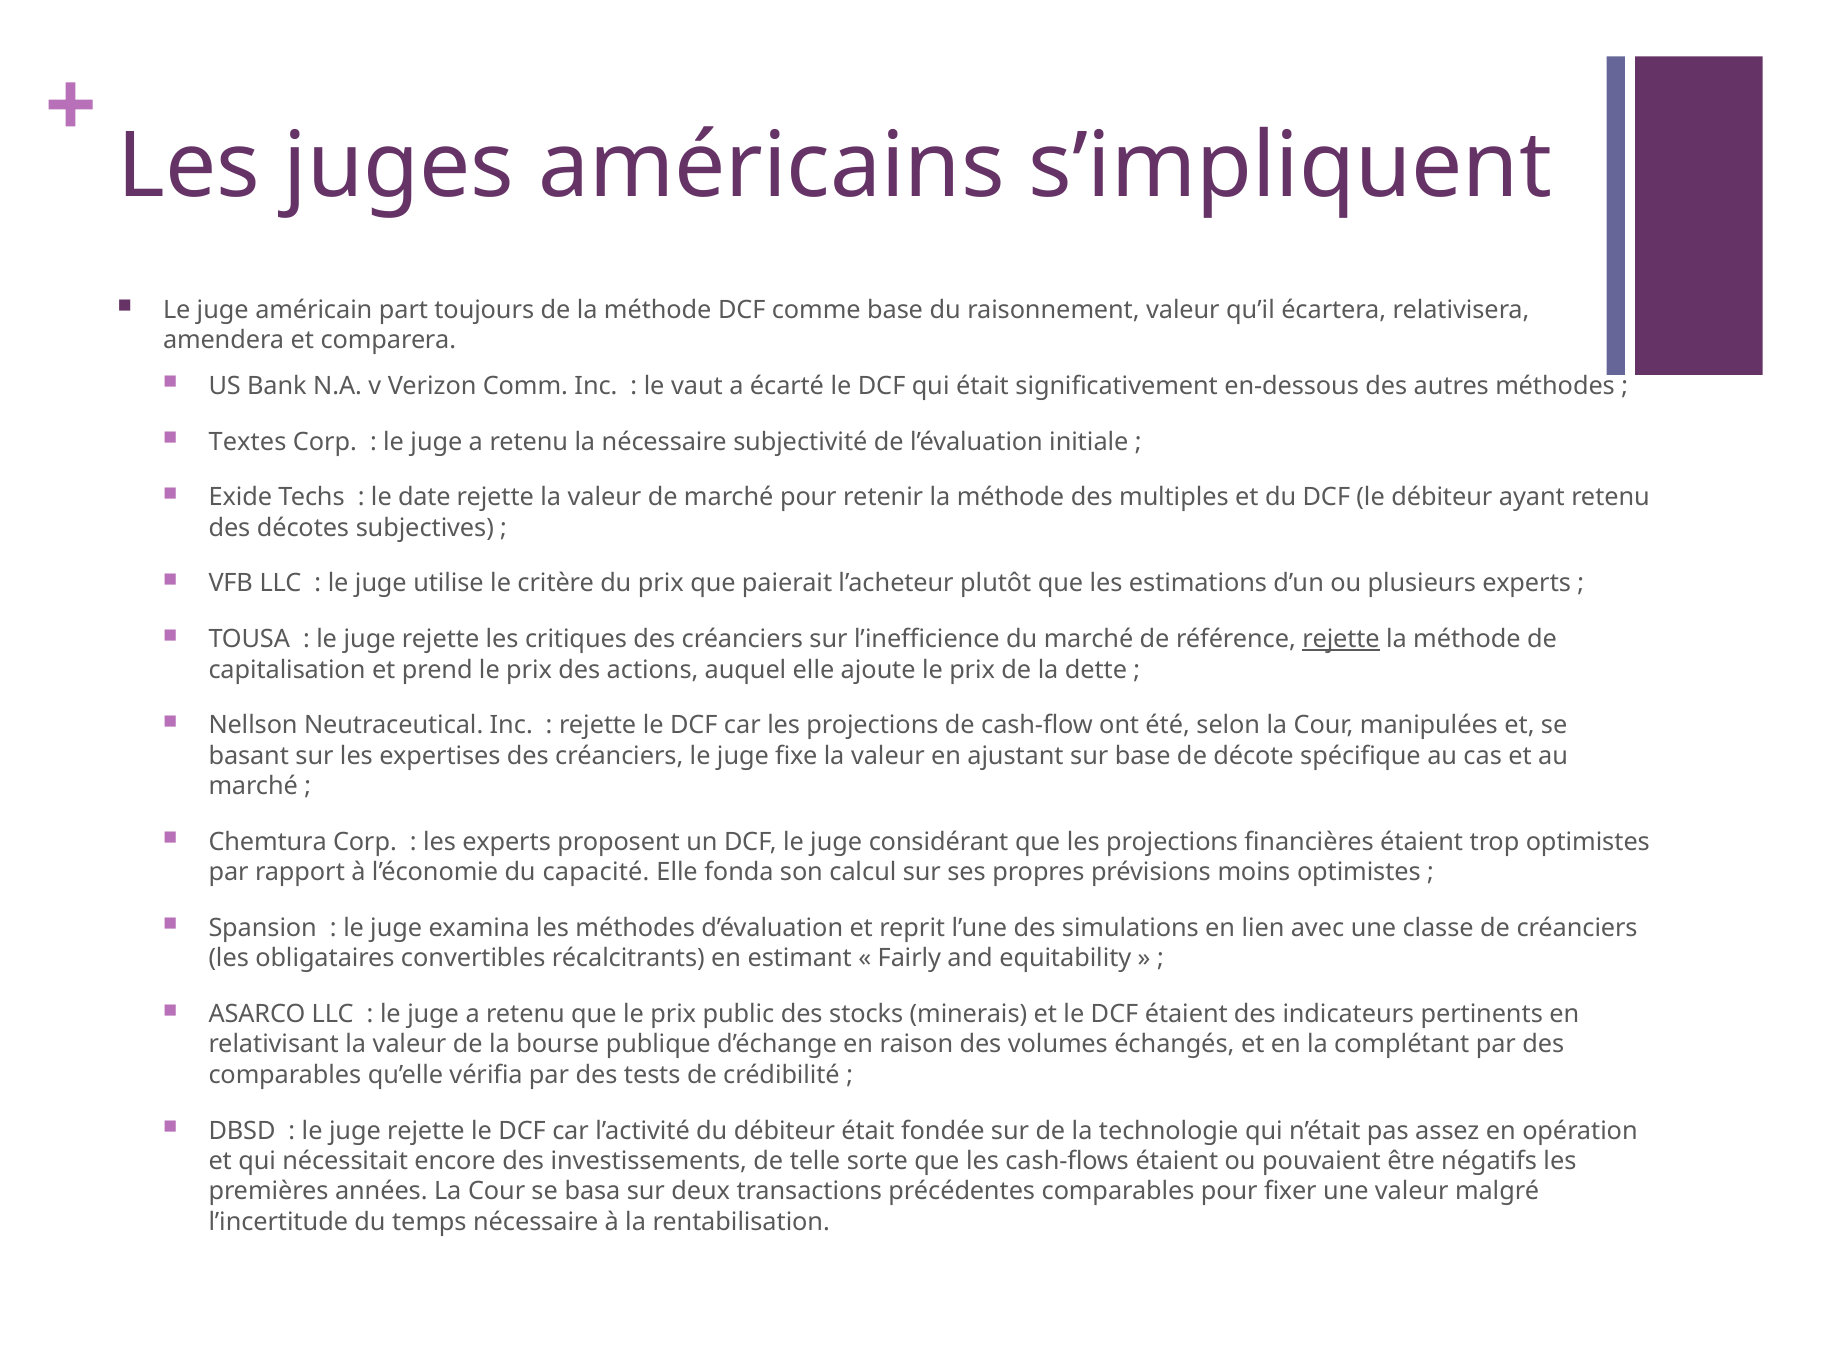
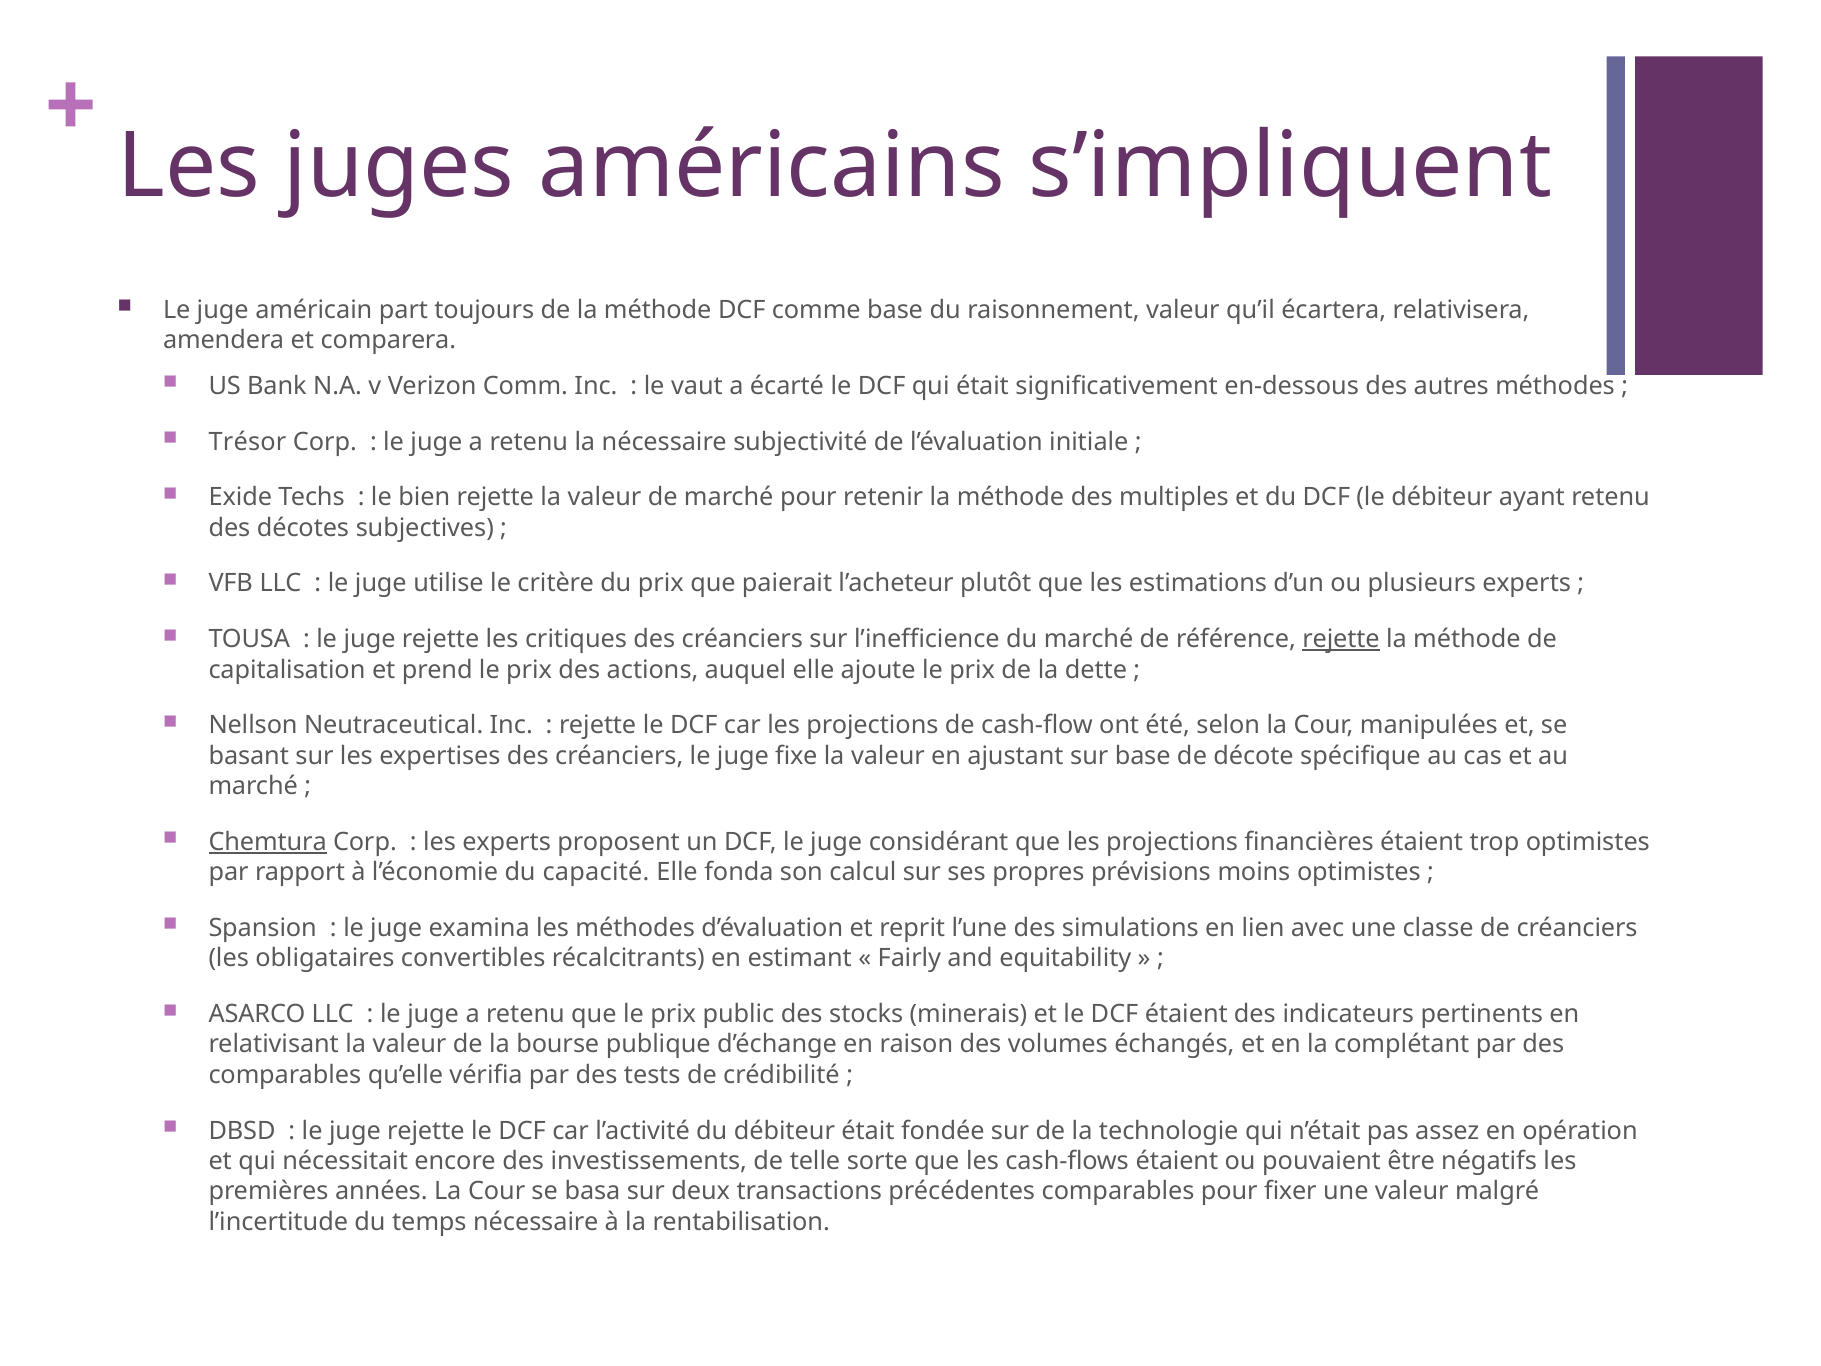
Textes: Textes -> Trésor
date: date -> bien
Chemtura underline: none -> present
